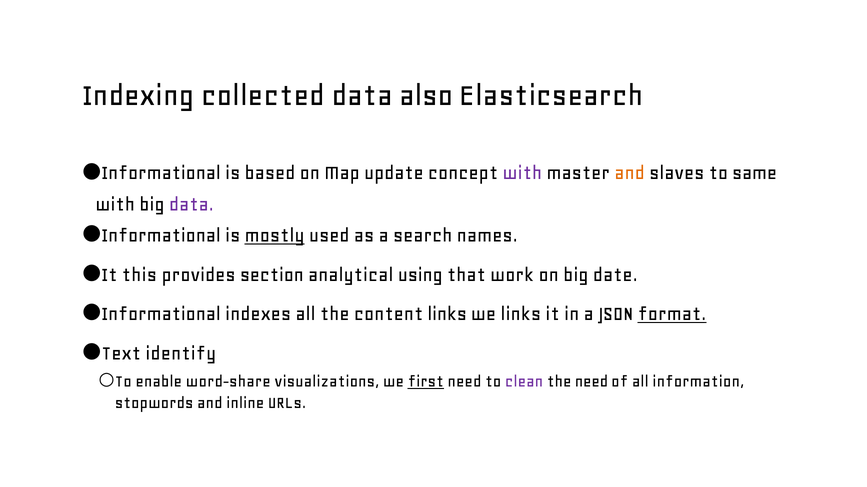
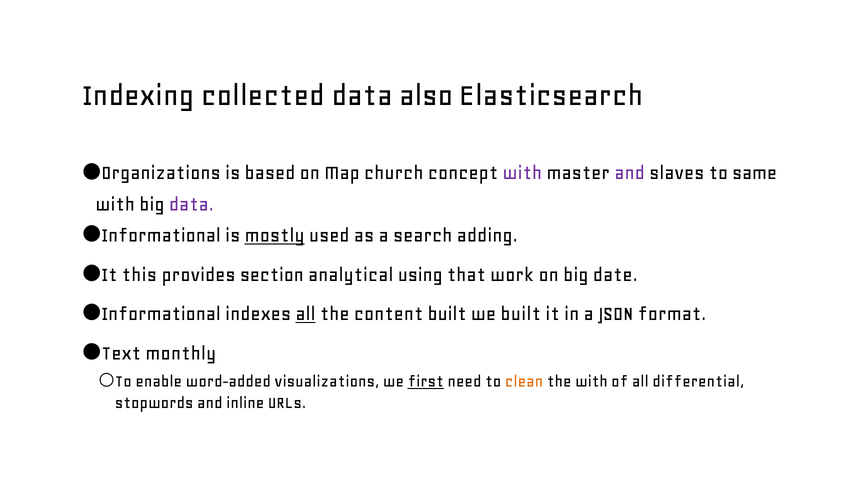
Informational at (161, 173): Informational -> Organizations
update: update -> church
and at (630, 173) colour: orange -> purple
names: names -> adding
all at (306, 314) underline: none -> present
content links: links -> built
we links: links -> built
format underline: present -> none
identify: identify -> monthly
word-share: word-share -> word-added
clean colour: purple -> orange
the need: need -> with
information: information -> differential
